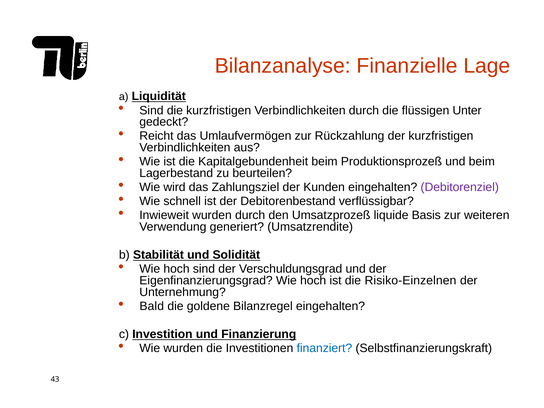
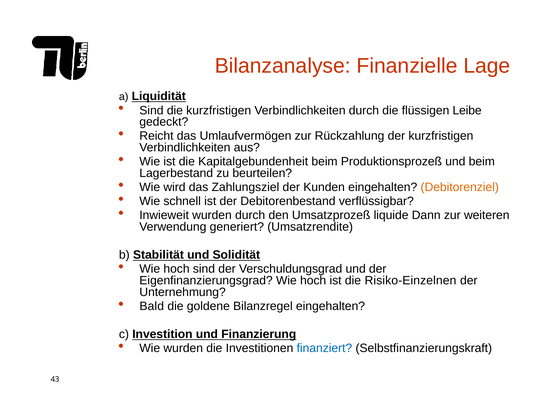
Unter: Unter -> Leibe
Debitorenziel colour: purple -> orange
Basis: Basis -> Dann
